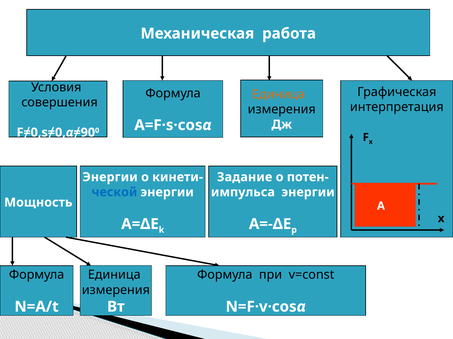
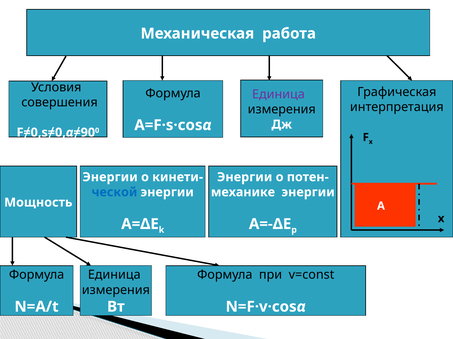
Единица at (278, 95) colour: orange -> purple
Задание at (245, 177): Задание -> Энергии
импульса: импульса -> механике
